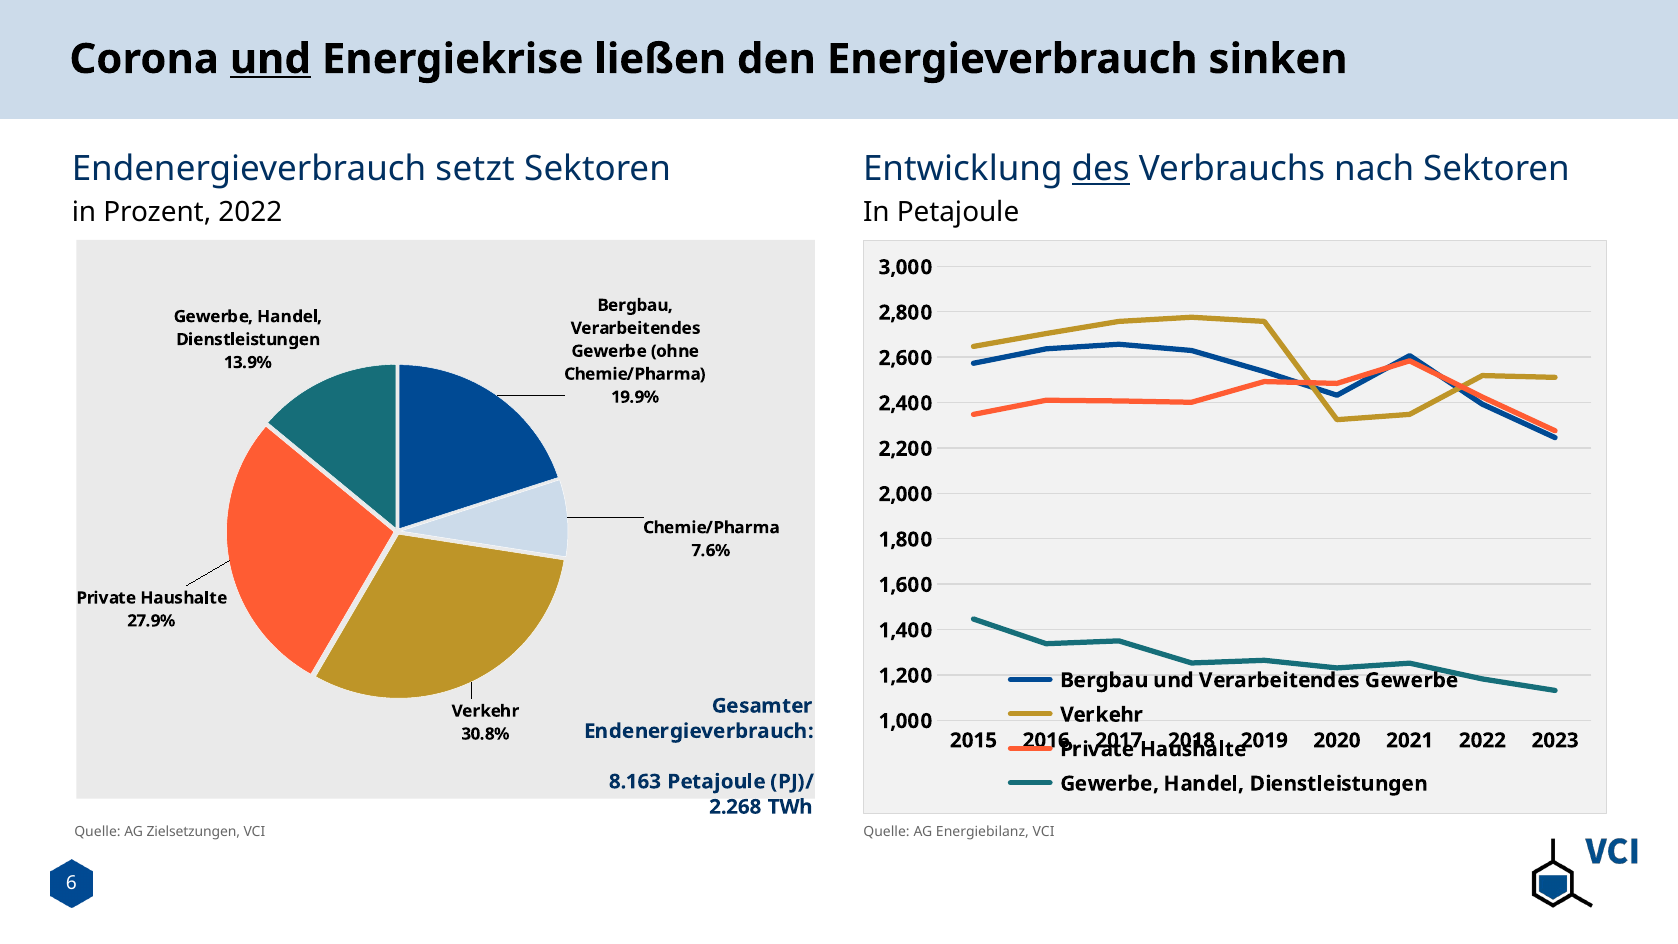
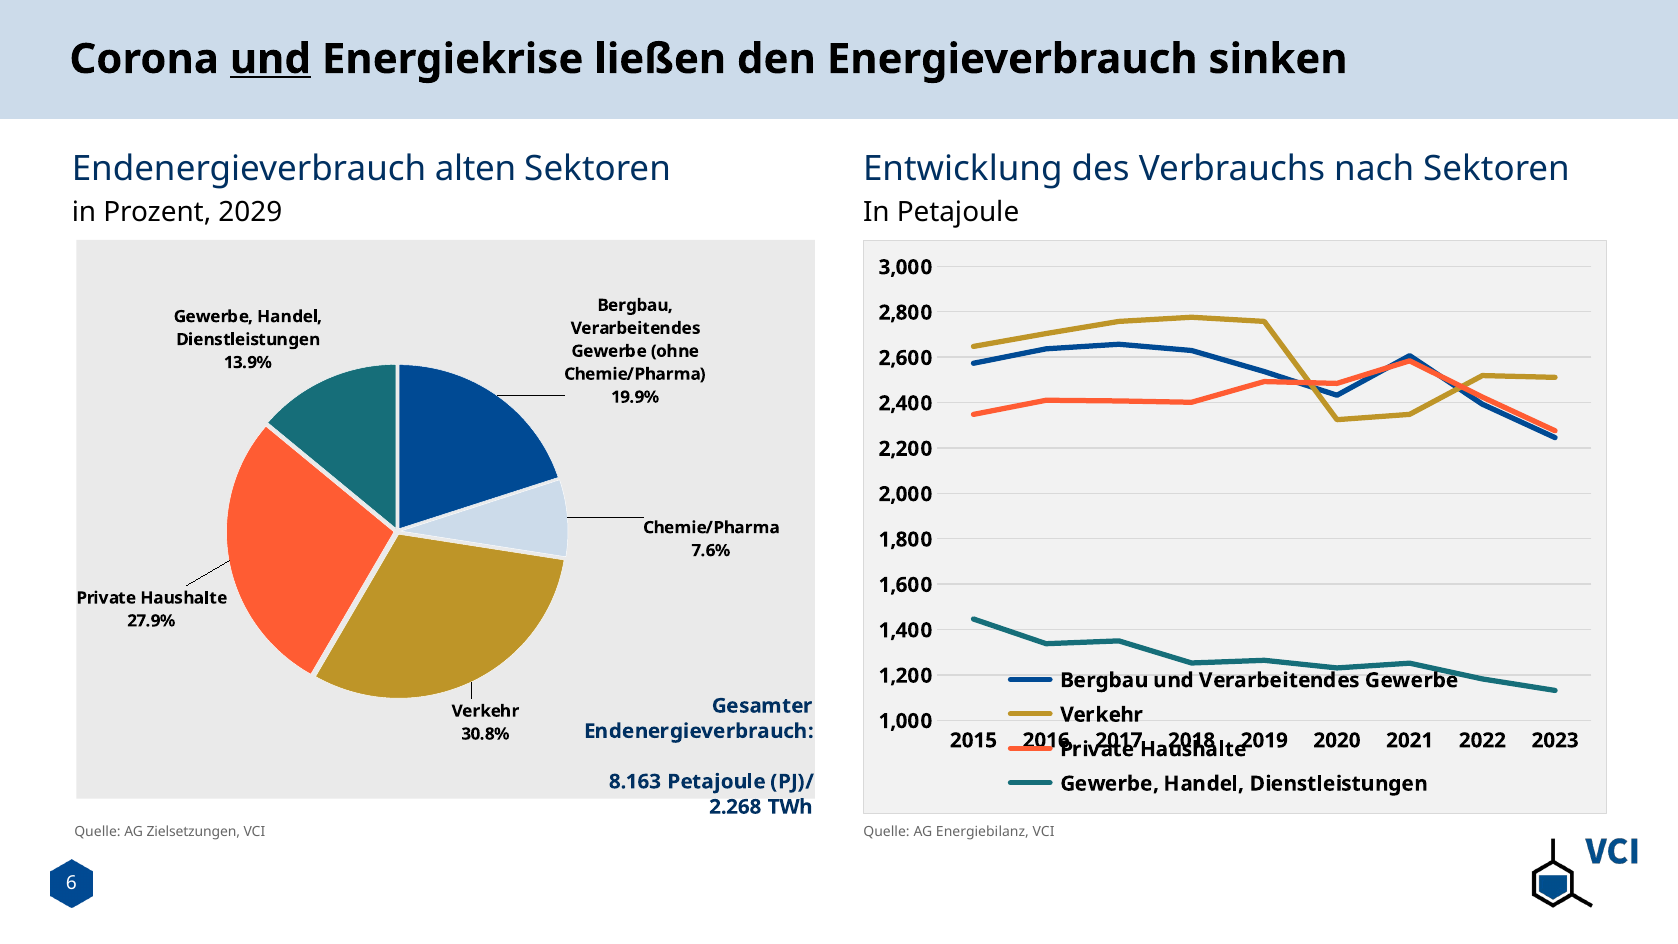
setzt: setzt -> alten
des underline: present -> none
Prozent 2022: 2022 -> 2029
